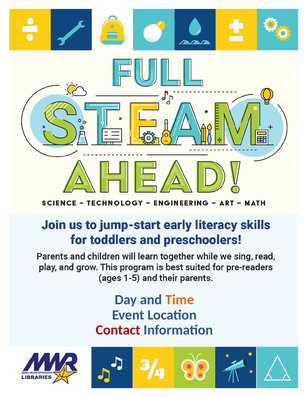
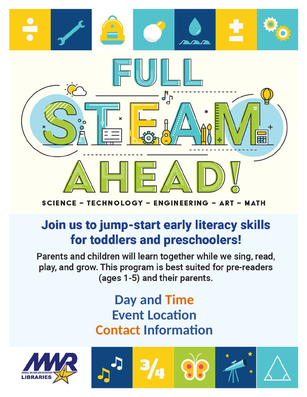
Contact colour: red -> orange
